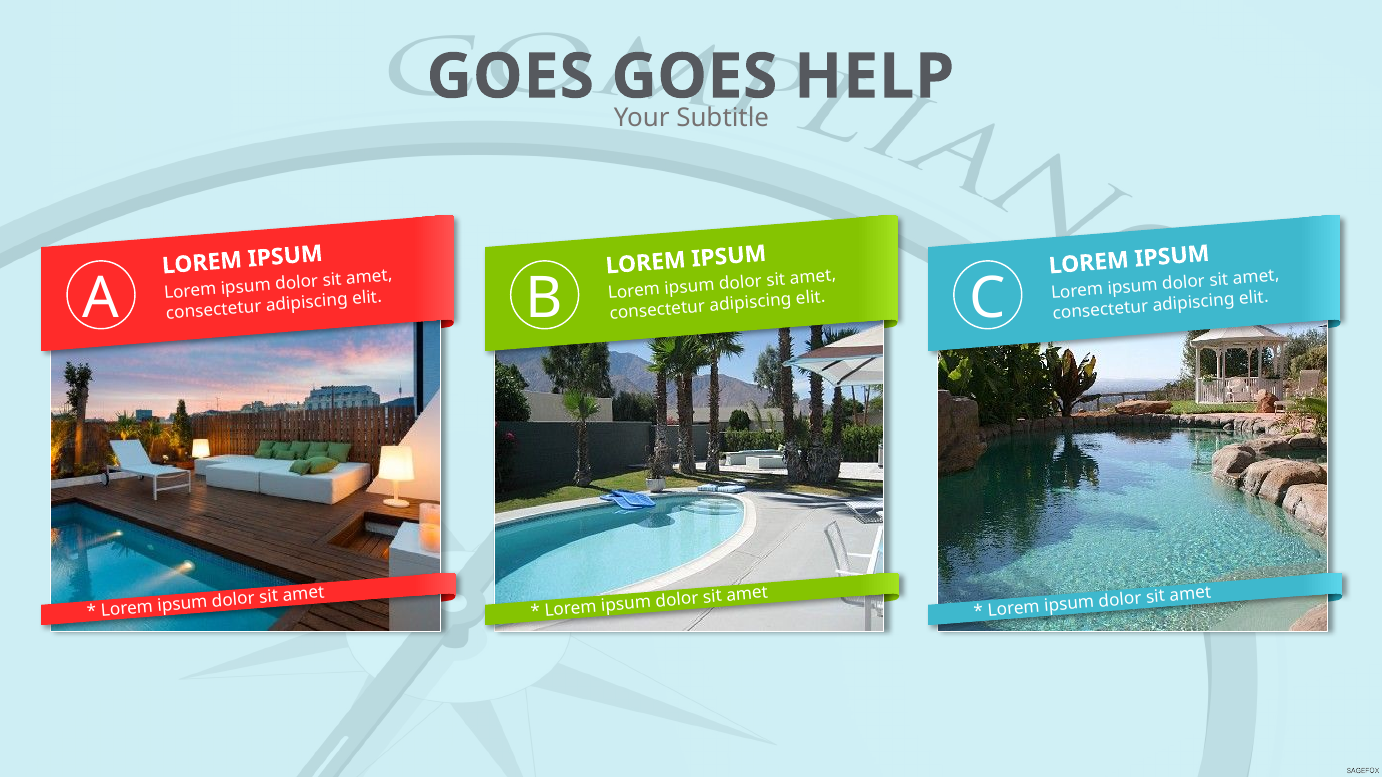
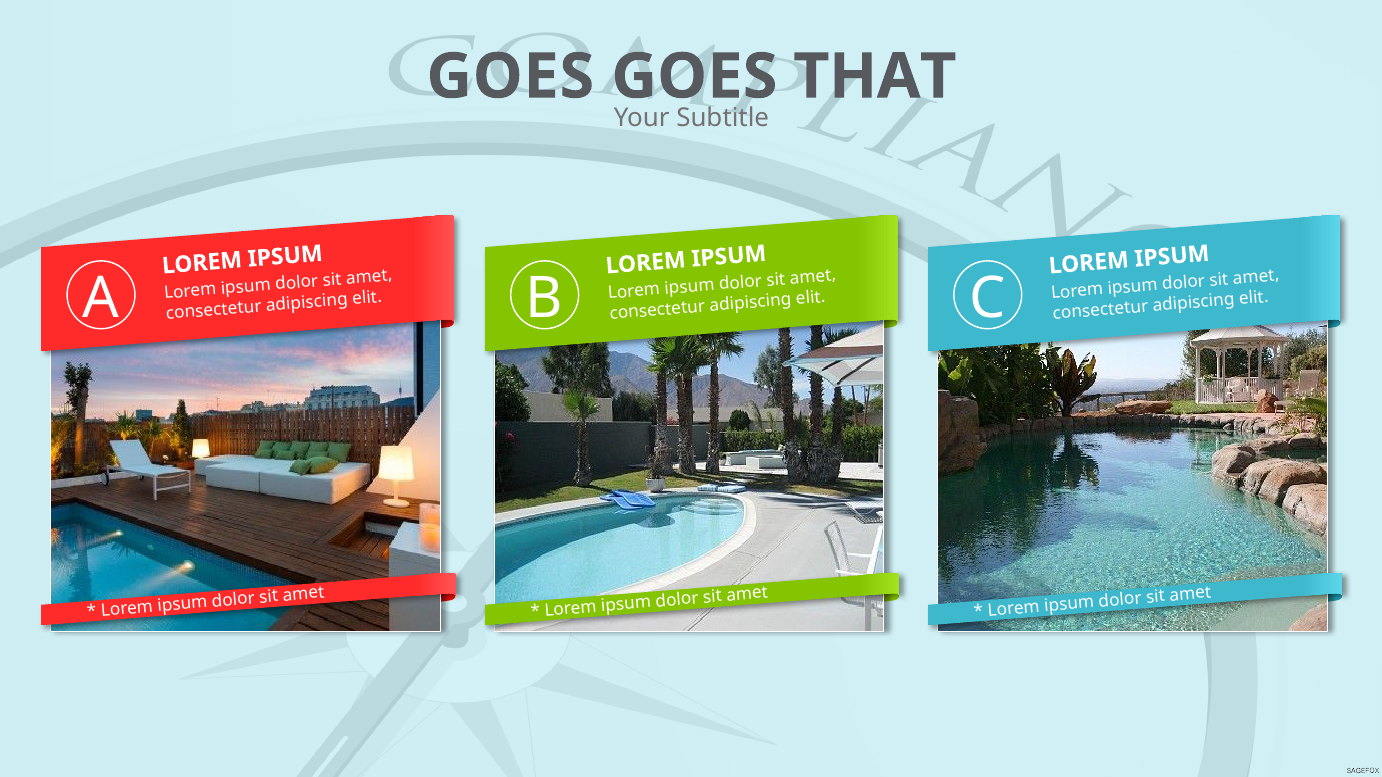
HELP: HELP -> THAT
